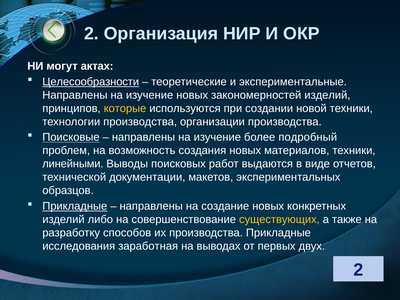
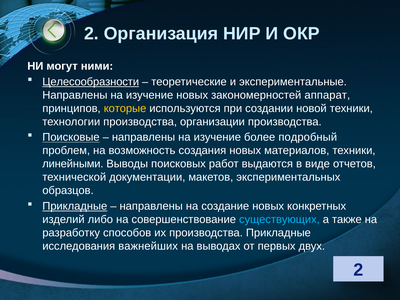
актах: актах -> ними
закономерностей изделий: изделий -> аппарат
существующих colour: yellow -> light blue
заработная: заработная -> важнейших
